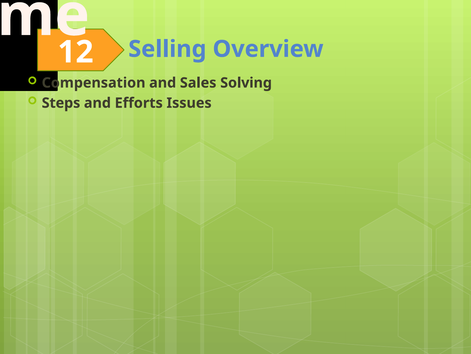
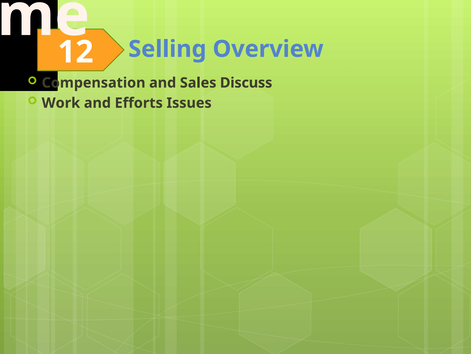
Solving: Solving -> Discuss
Steps: Steps -> Work
